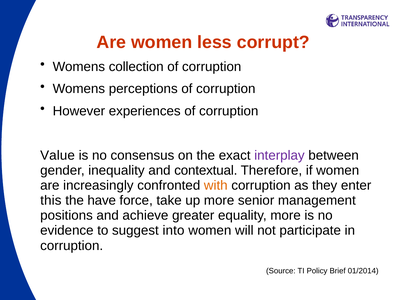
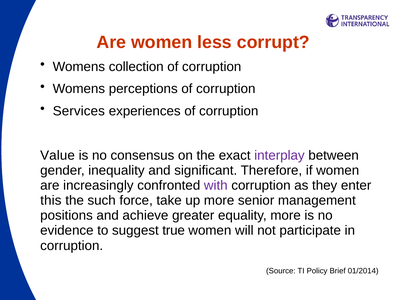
However: However -> Services
contextual: contextual -> significant
with colour: orange -> purple
have: have -> such
into: into -> true
